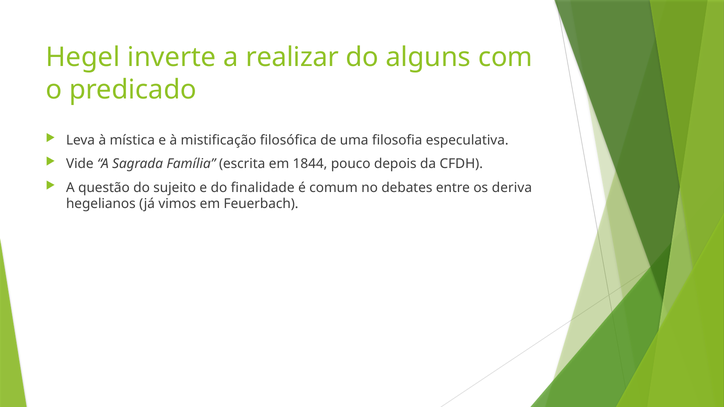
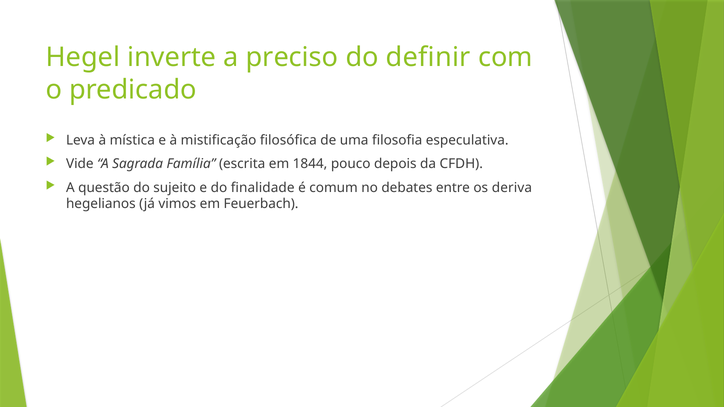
realizar: realizar -> preciso
alguns: alguns -> definir
